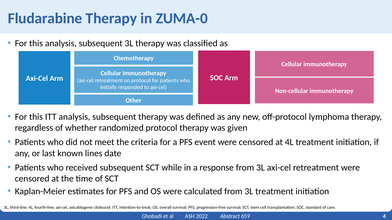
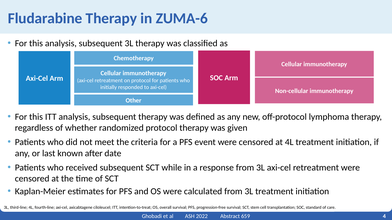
ZUMA-0: ZUMA-0 -> ZUMA-6
lines: lines -> after
